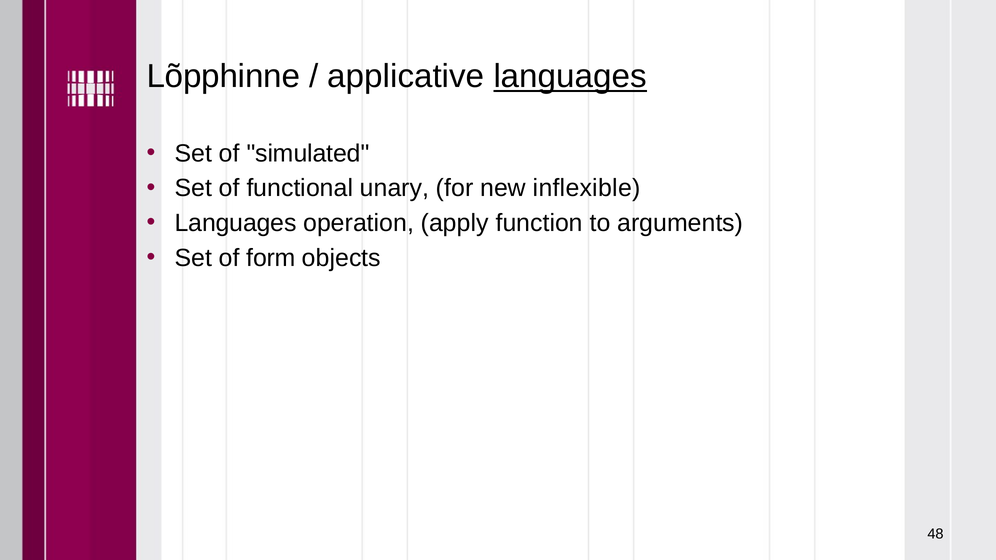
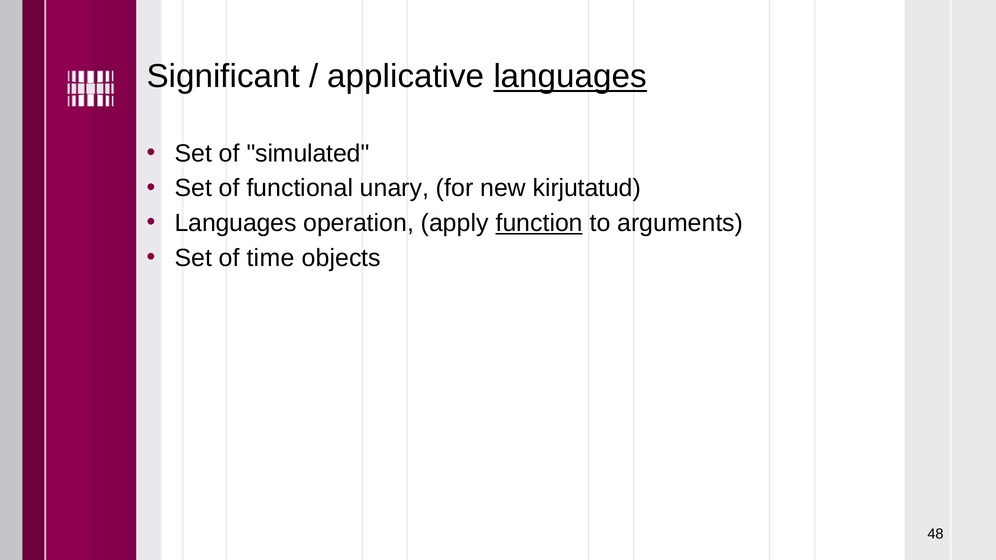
Lõpphinne: Lõpphinne -> Significant
inflexible: inflexible -> kirjutatud
function underline: none -> present
form: form -> time
